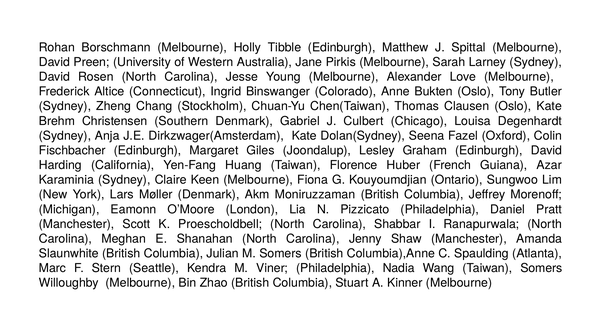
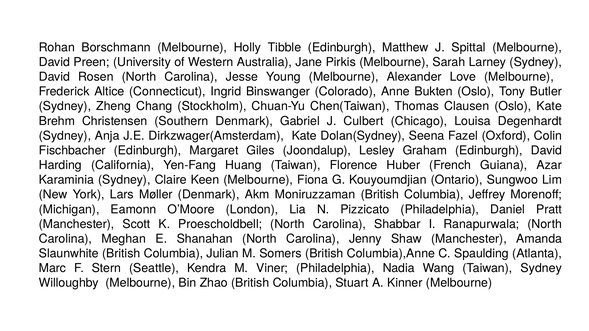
Taiwan Somers: Somers -> Sydney
